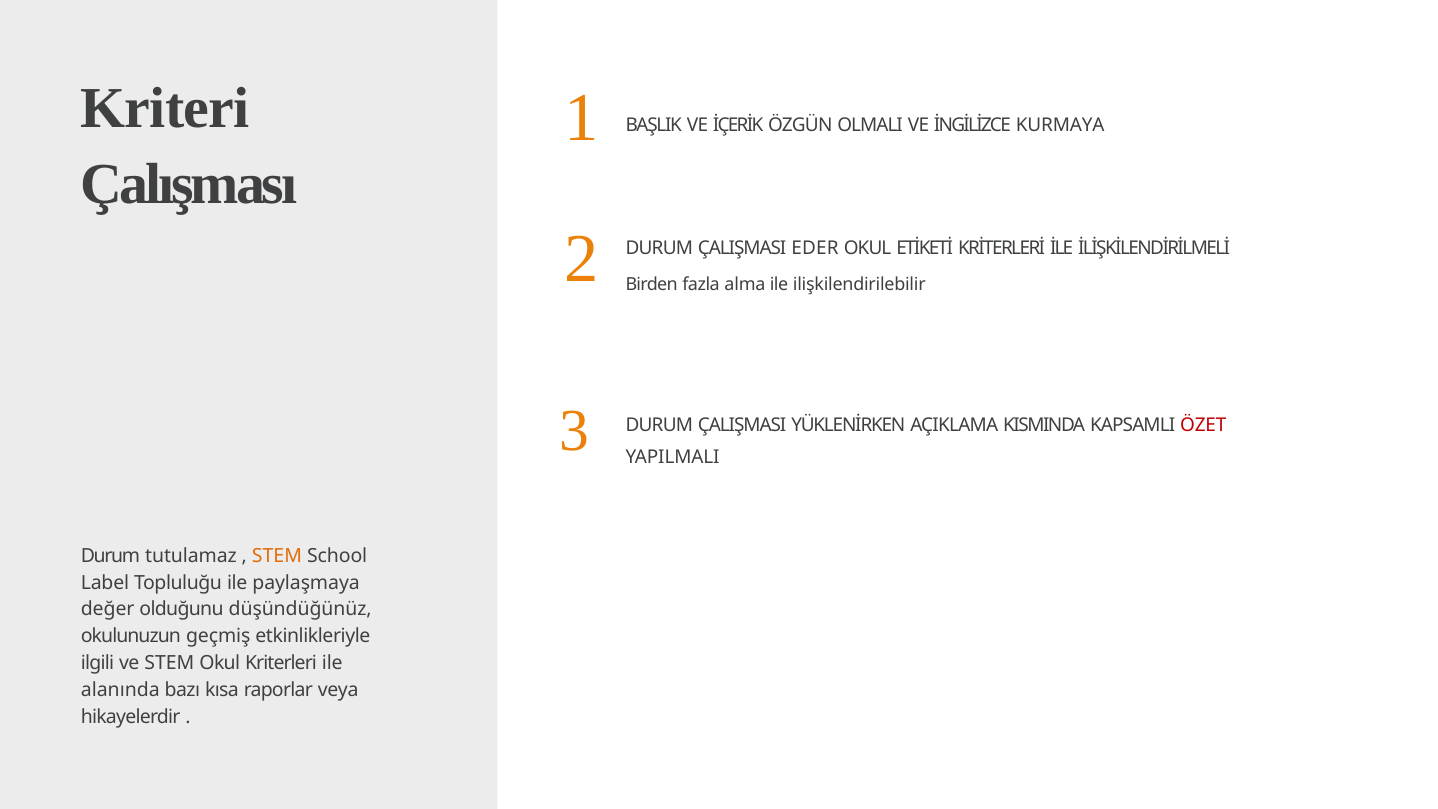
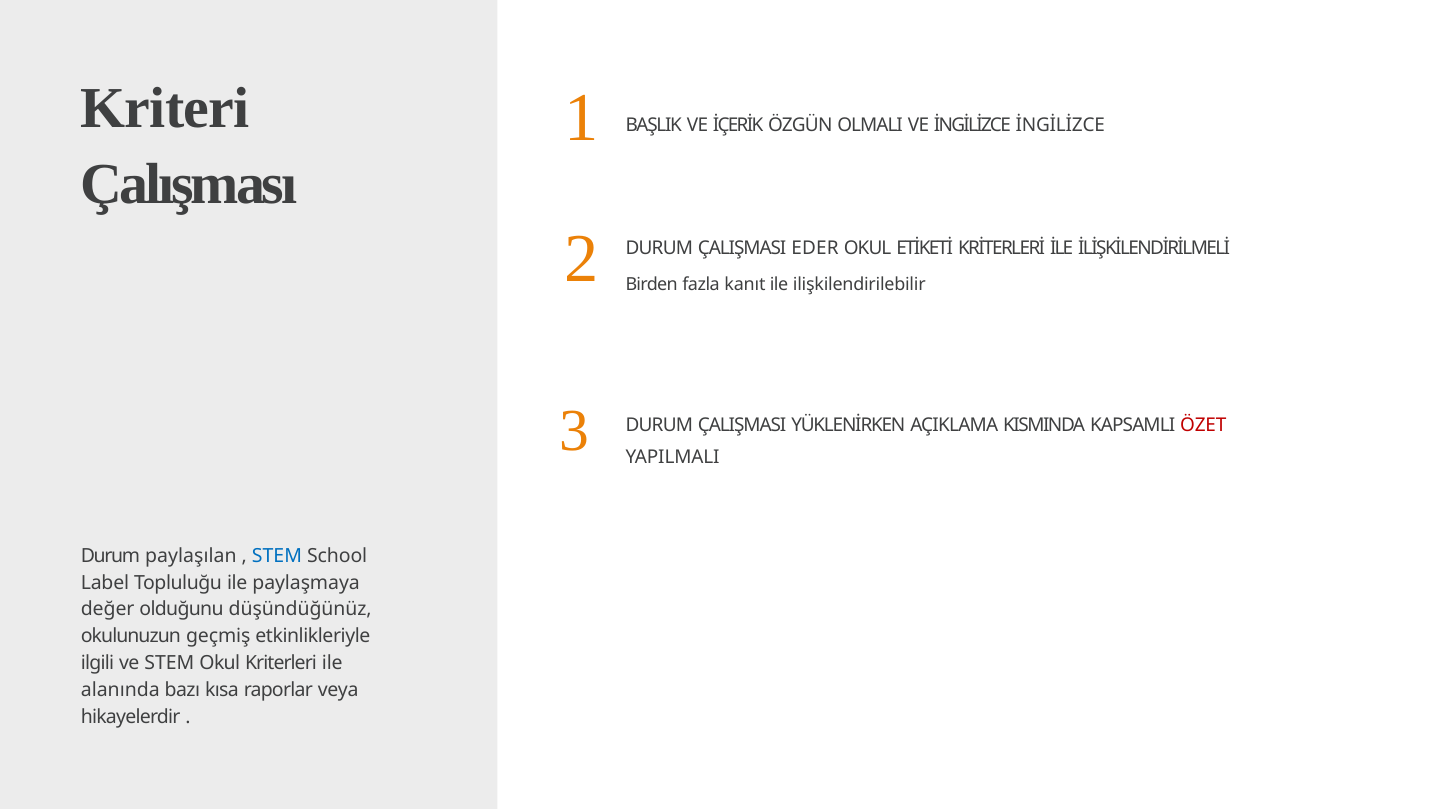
İNGİLİZCE KURMAYA: KURMAYA -> İNGİLİZCE
alma: alma -> kanıt
tutulamaz: tutulamaz -> paylaşılan
STEM at (277, 556) colour: orange -> blue
